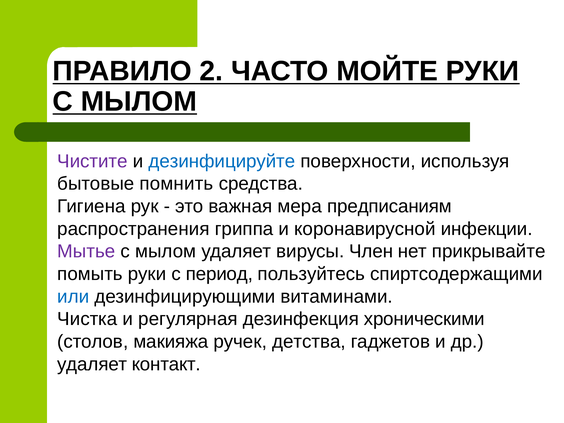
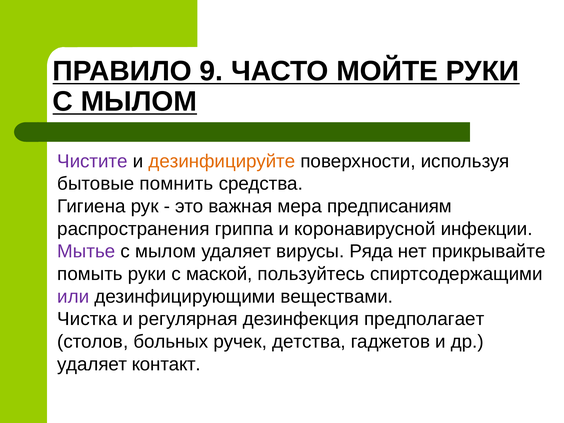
2: 2 -> 9
дезинфицируйте colour: blue -> orange
Член: Член -> Ряда
период: период -> маской
или colour: blue -> purple
витаминами: витаминами -> веществами
хроническими: хроническими -> предполагает
макияжа: макияжа -> больных
